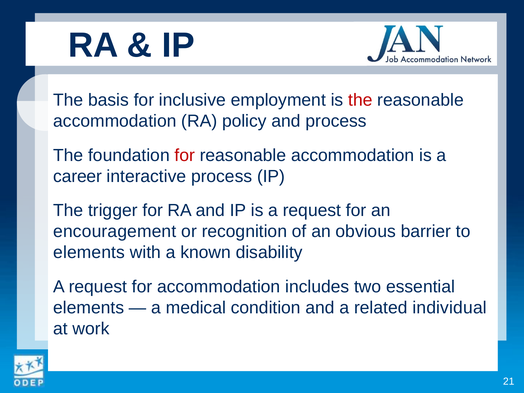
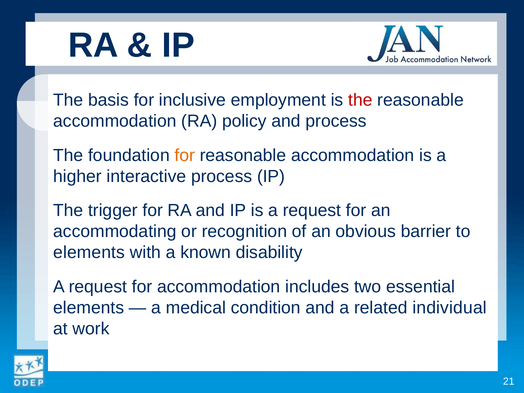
for at (185, 155) colour: red -> orange
career: career -> higher
encouragement: encouragement -> accommodating
